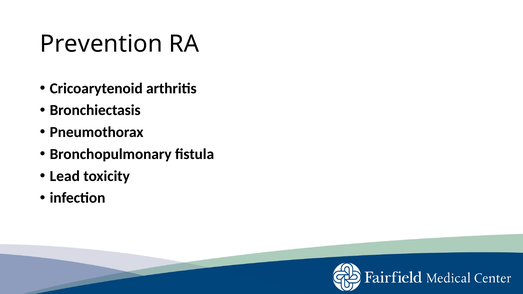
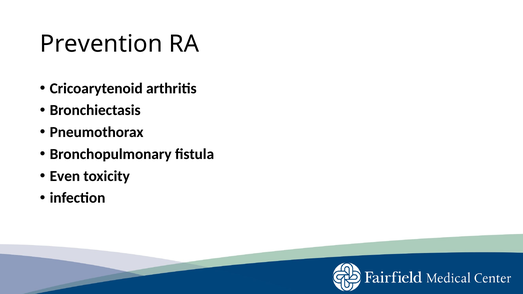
Lead: Lead -> Even
